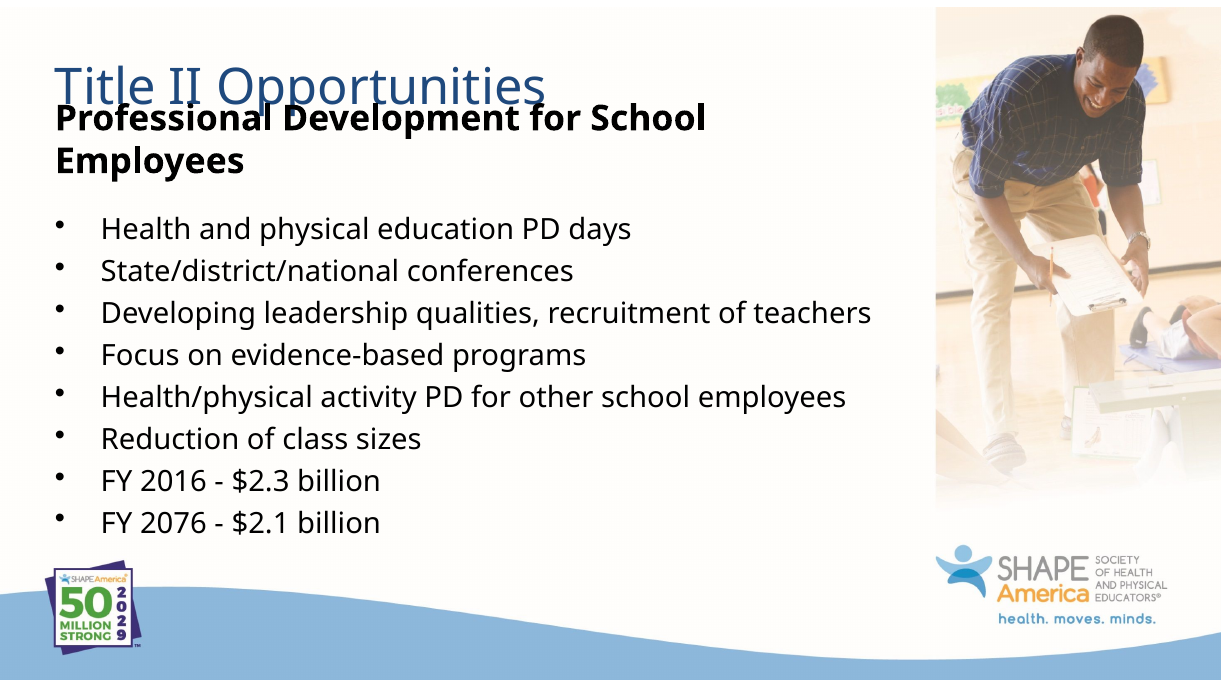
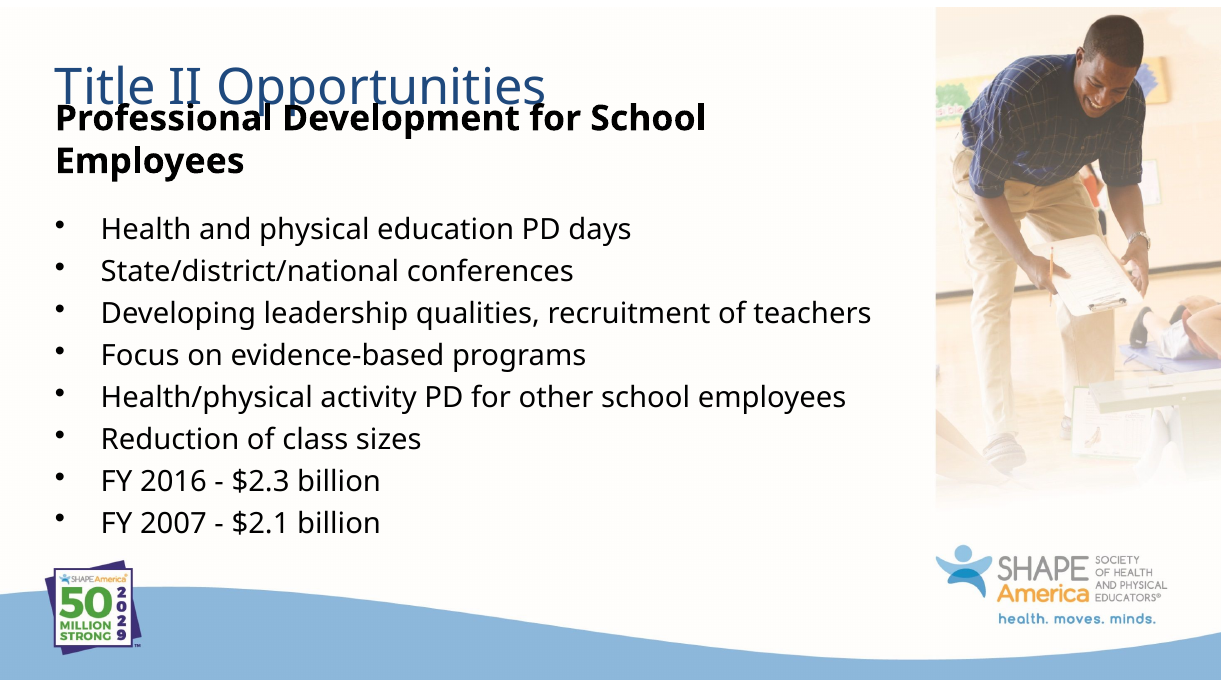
2076: 2076 -> 2007
